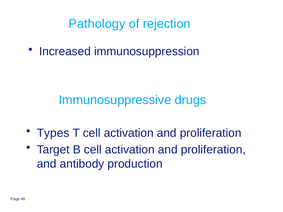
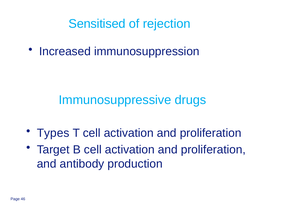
Pathology: Pathology -> Sensitised
